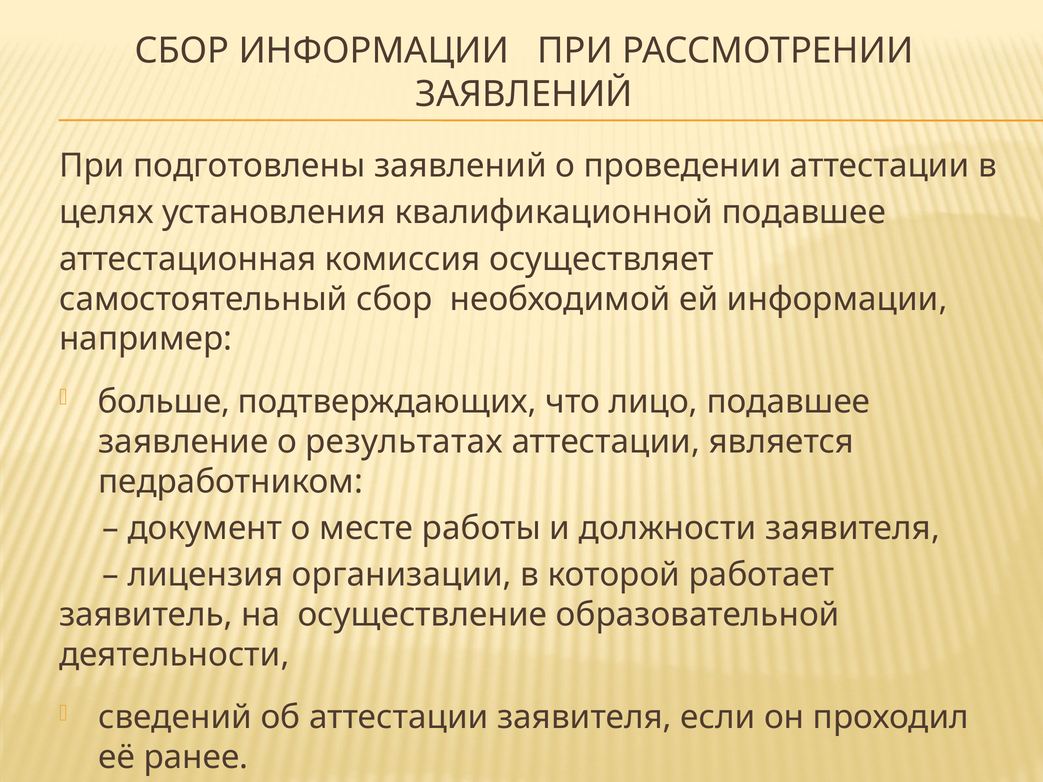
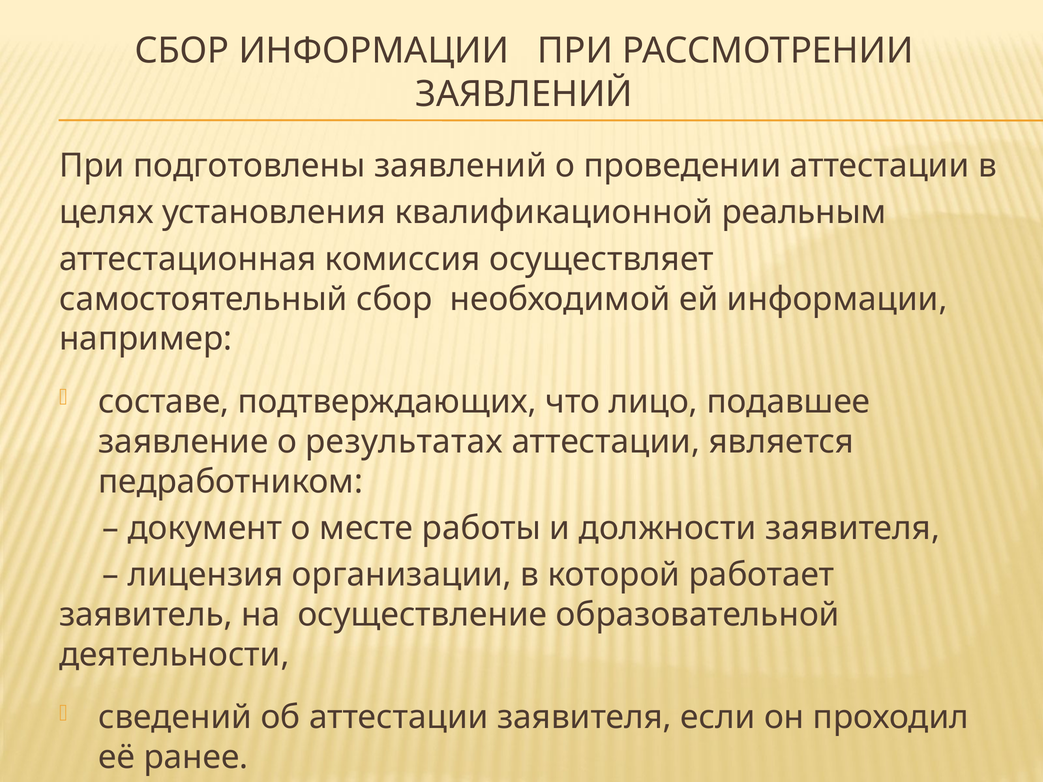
квалификационной подавшее: подавшее -> реальным
больше: больше -> составе
